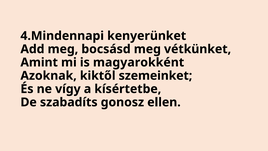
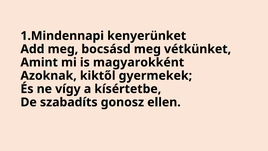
4.Mindennapi: 4.Mindennapi -> 1.Mindennapi
szemeinket: szemeinket -> gyermekek
